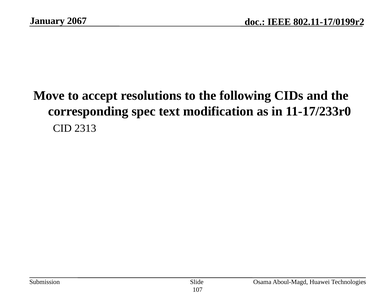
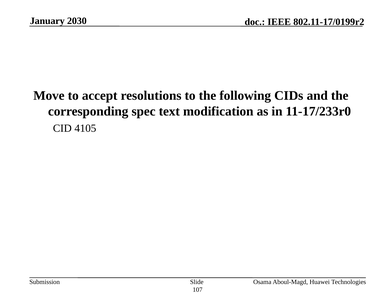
2067: 2067 -> 2030
2313: 2313 -> 4105
